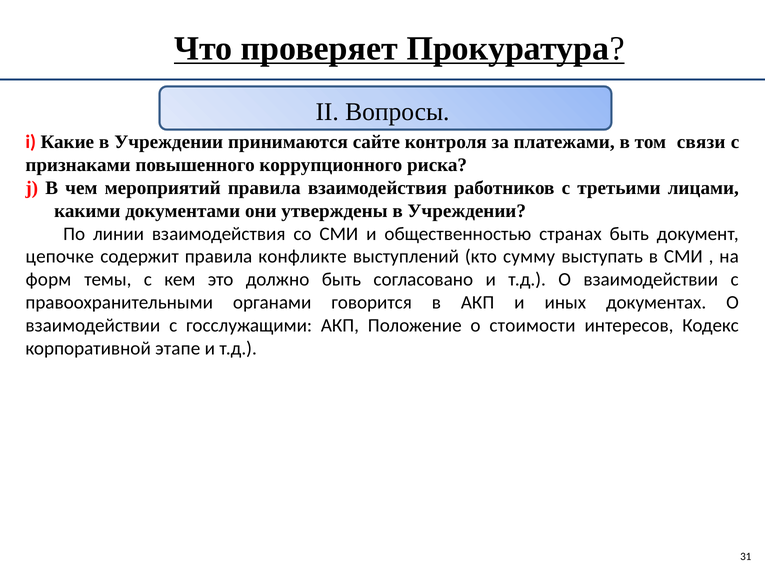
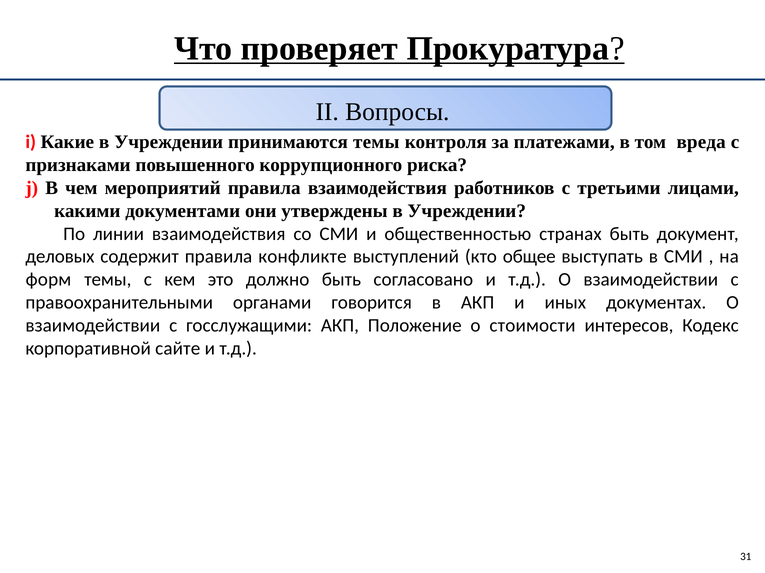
принимаются сайте: сайте -> темы
связи: связи -> вреда
цепочке: цепочке -> деловых
сумму: сумму -> общее
этапе: этапе -> сайте
